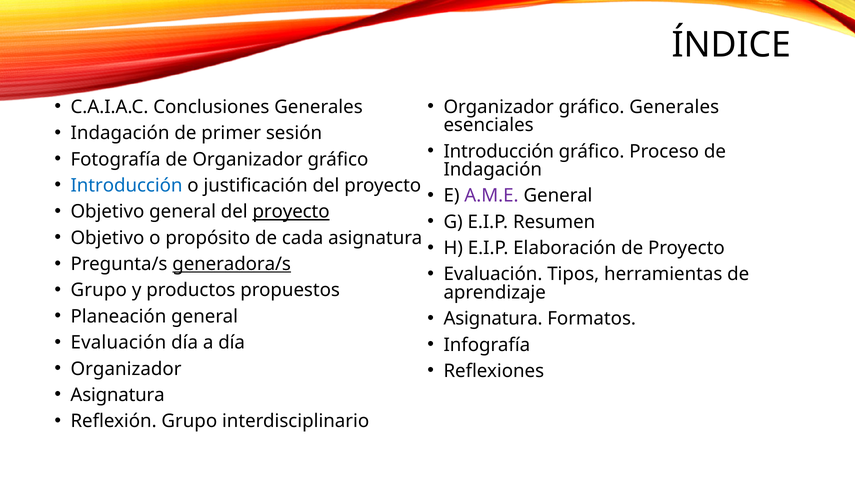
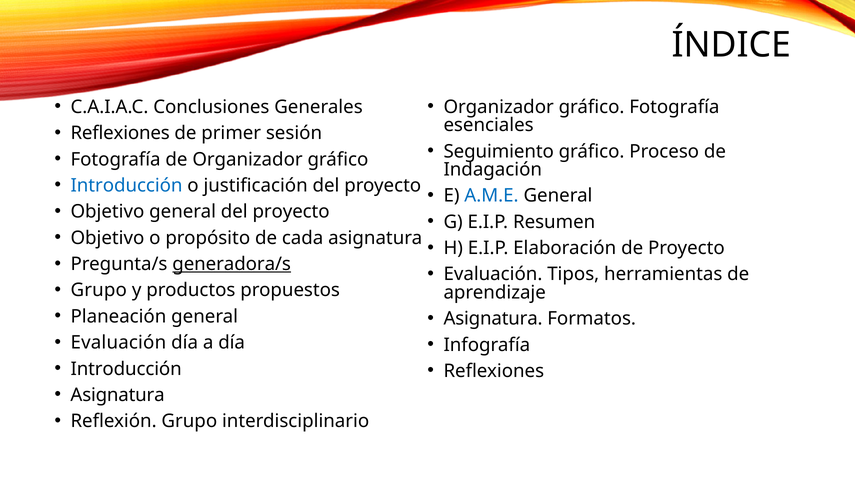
gráfico Generales: Generales -> Fotografía
Indagación at (120, 133): Indagación -> Reflexiones
Introducción at (499, 151): Introducción -> Seguimiento
A.M.E colour: purple -> blue
proyecto at (291, 212) underline: present -> none
Organizador at (126, 369): Organizador -> Introducción
